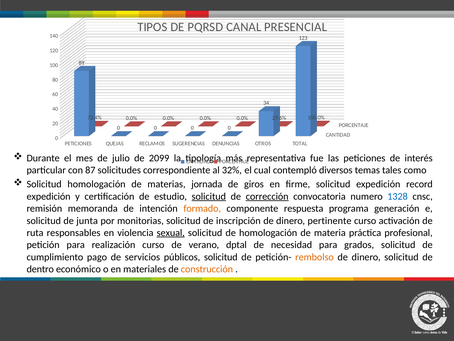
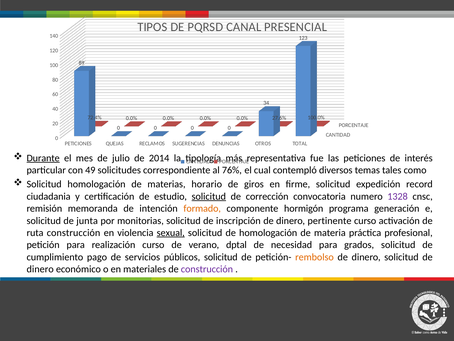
Durante underline: none -> present
2099: 2099 -> 2014
87: 87 -> 49
32%: 32% -> 76%
jornada: jornada -> horario
expedición at (49, 196): expedición -> ciudadania
corrección underline: present -> none
1328 colour: blue -> purple
respuesta: respuesta -> hormigón
ruta responsables: responsables -> construcción
dentro at (40, 269): dentro -> dinero
construcción at (207, 269) colour: orange -> purple
